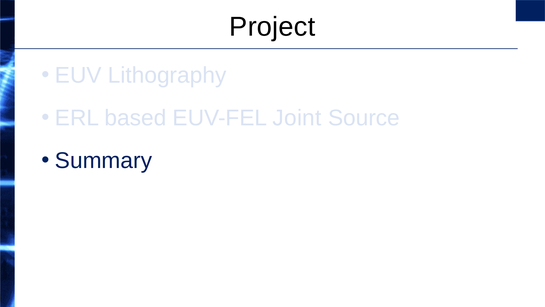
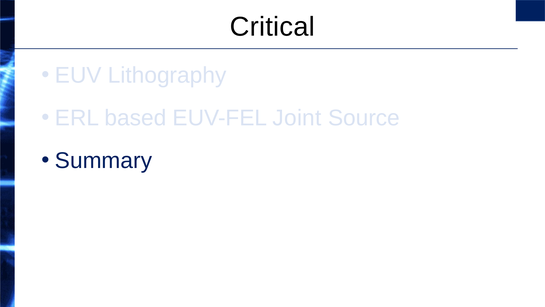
Project: Project -> Critical
